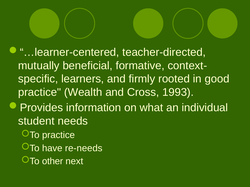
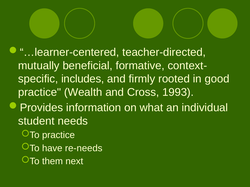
learners: learners -> includes
other: other -> them
